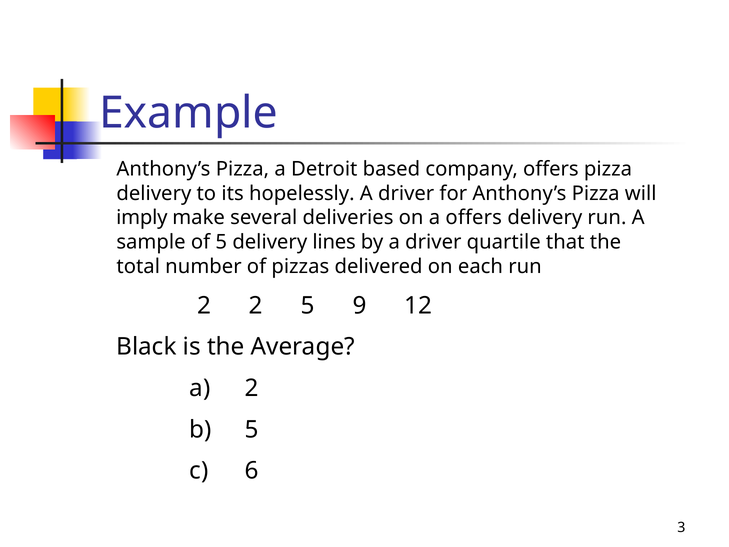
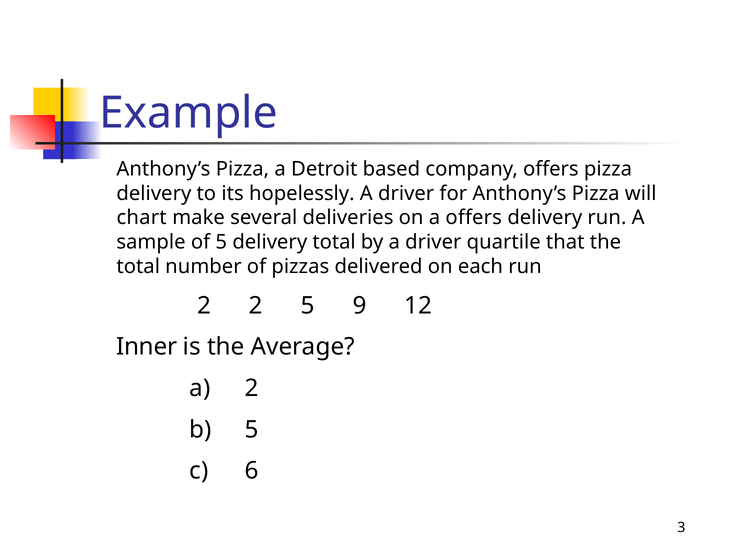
imply: imply -> chart
delivery lines: lines -> total
Black: Black -> Inner
